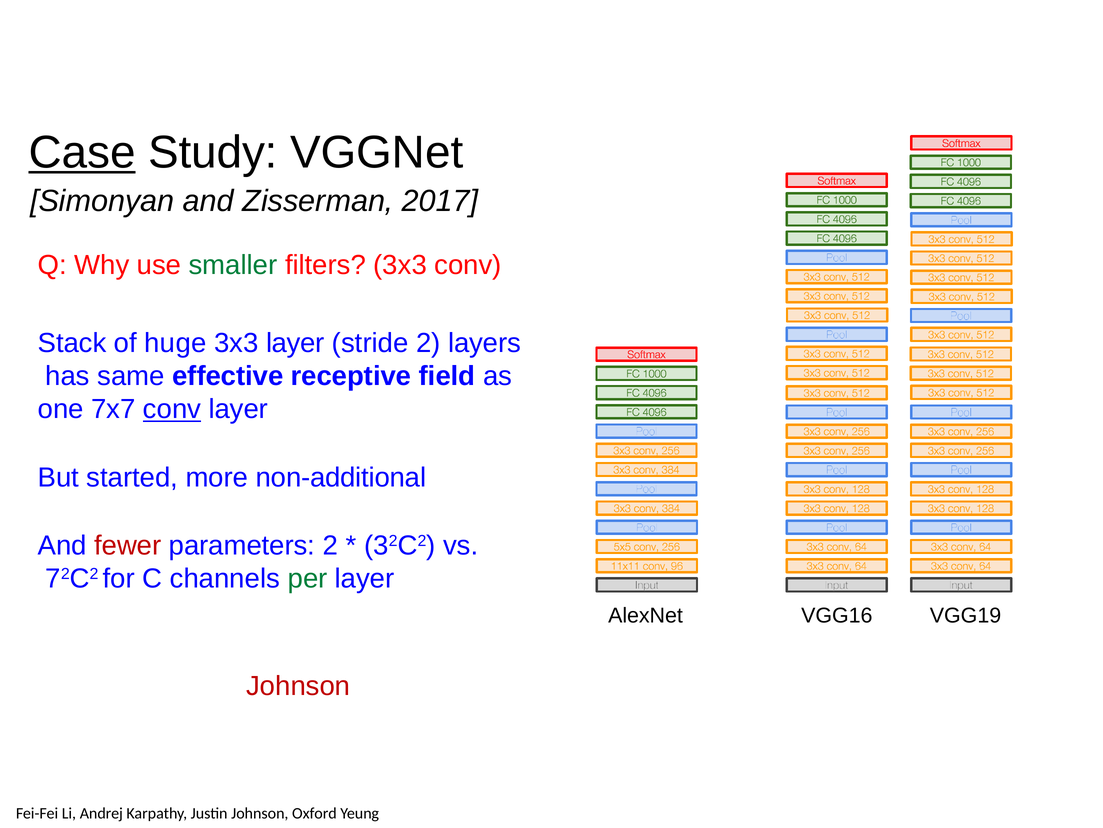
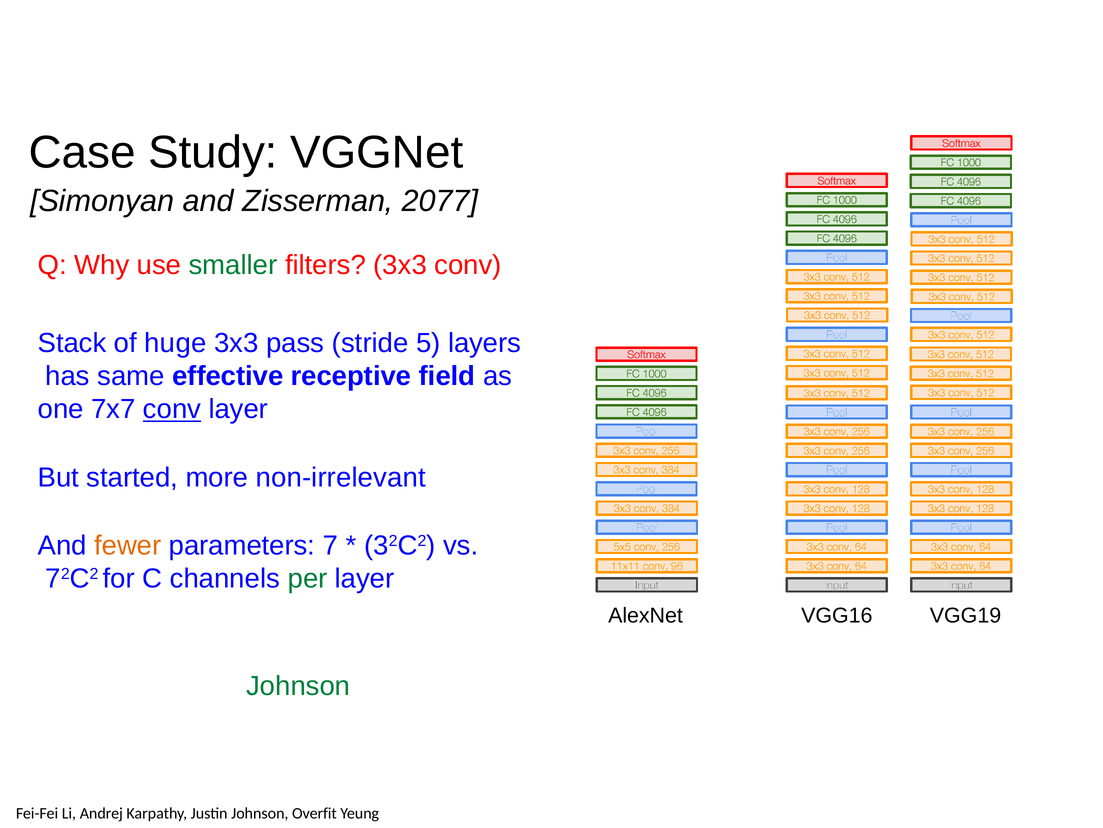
Case underline: present -> none
2017: 2017 -> 2077
3x3 layer: layer -> pass
stride 2: 2 -> 5
non-additional: non-additional -> non-irrelevant
fewer colour: red -> orange
parameters 2: 2 -> 7
Johnson at (298, 686) colour: red -> green
Oxford: Oxford -> Overfit
